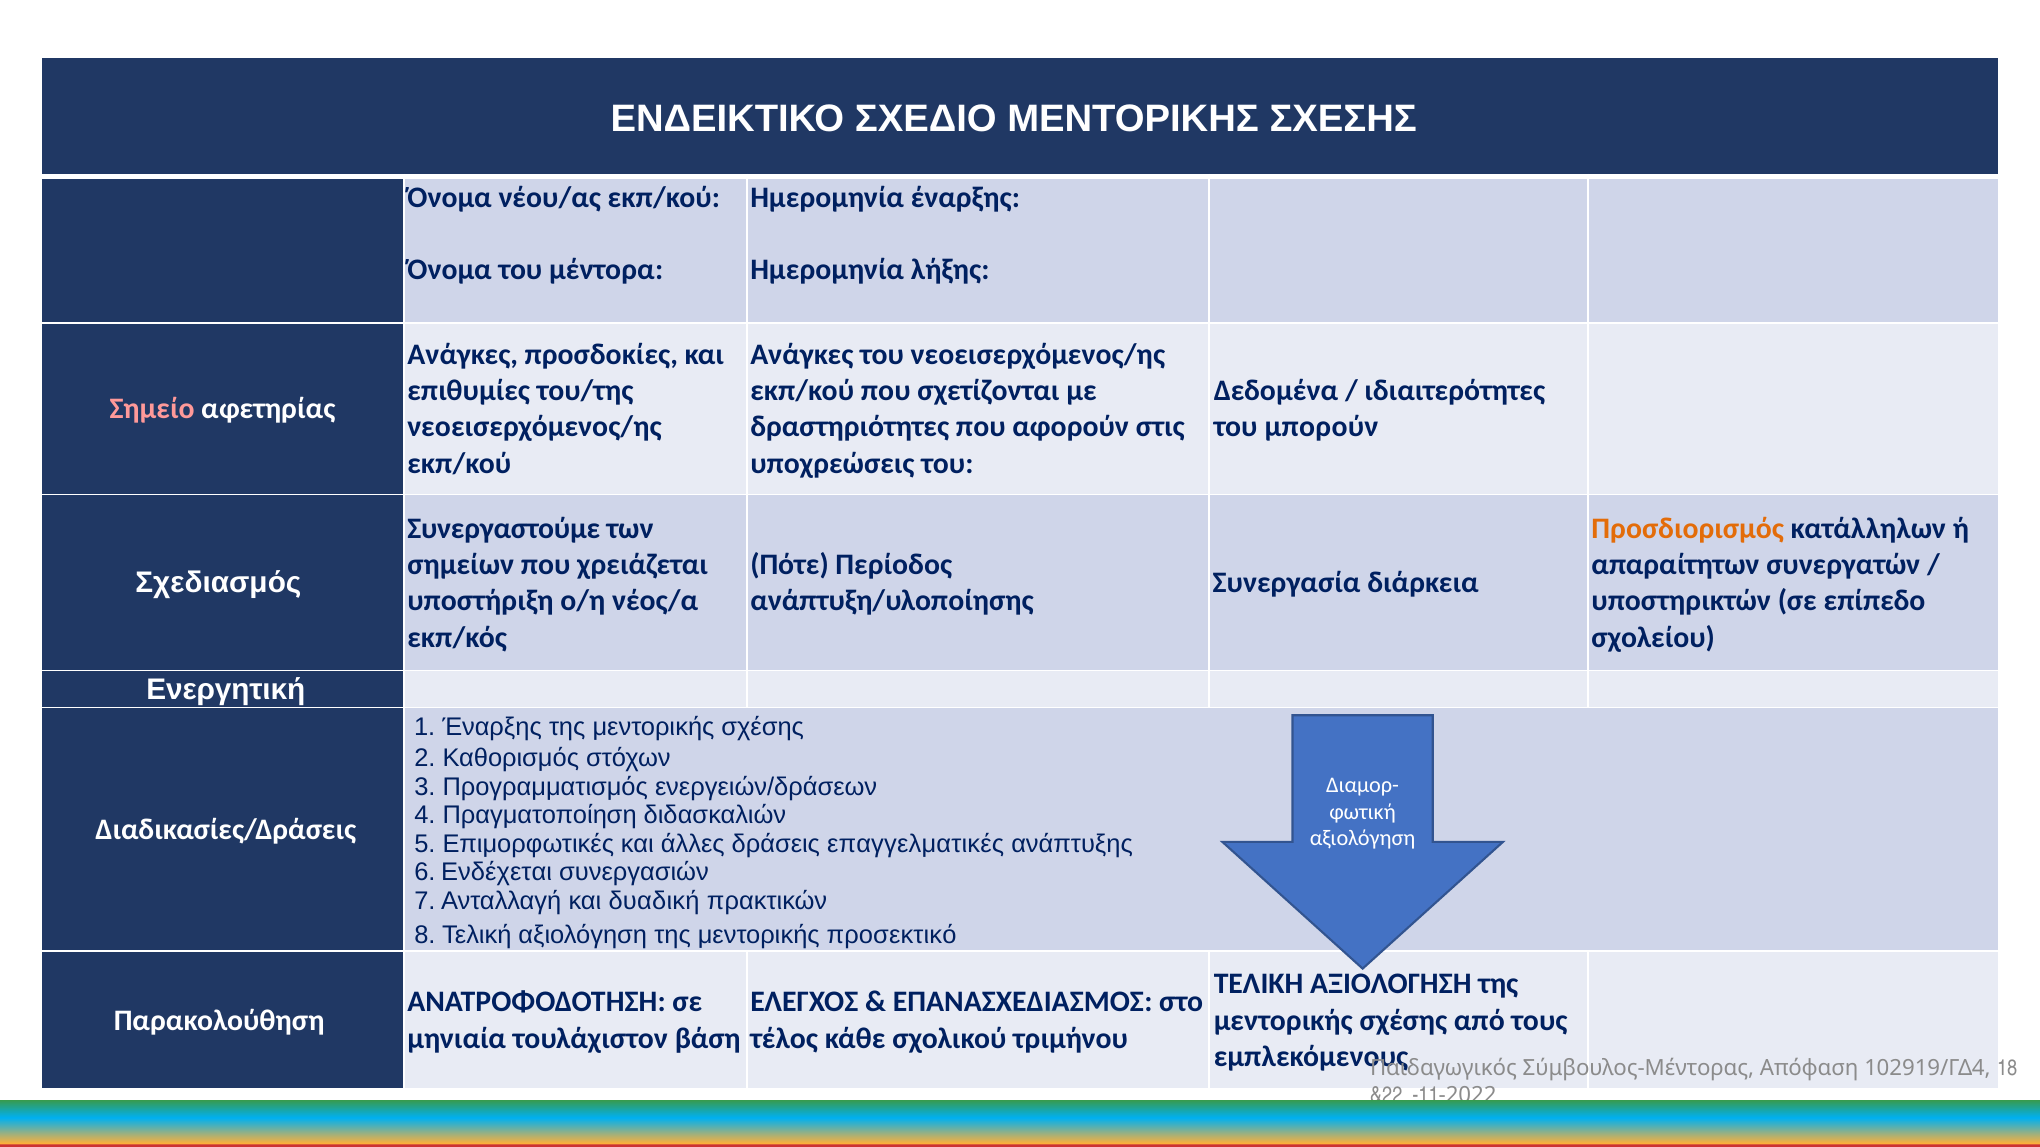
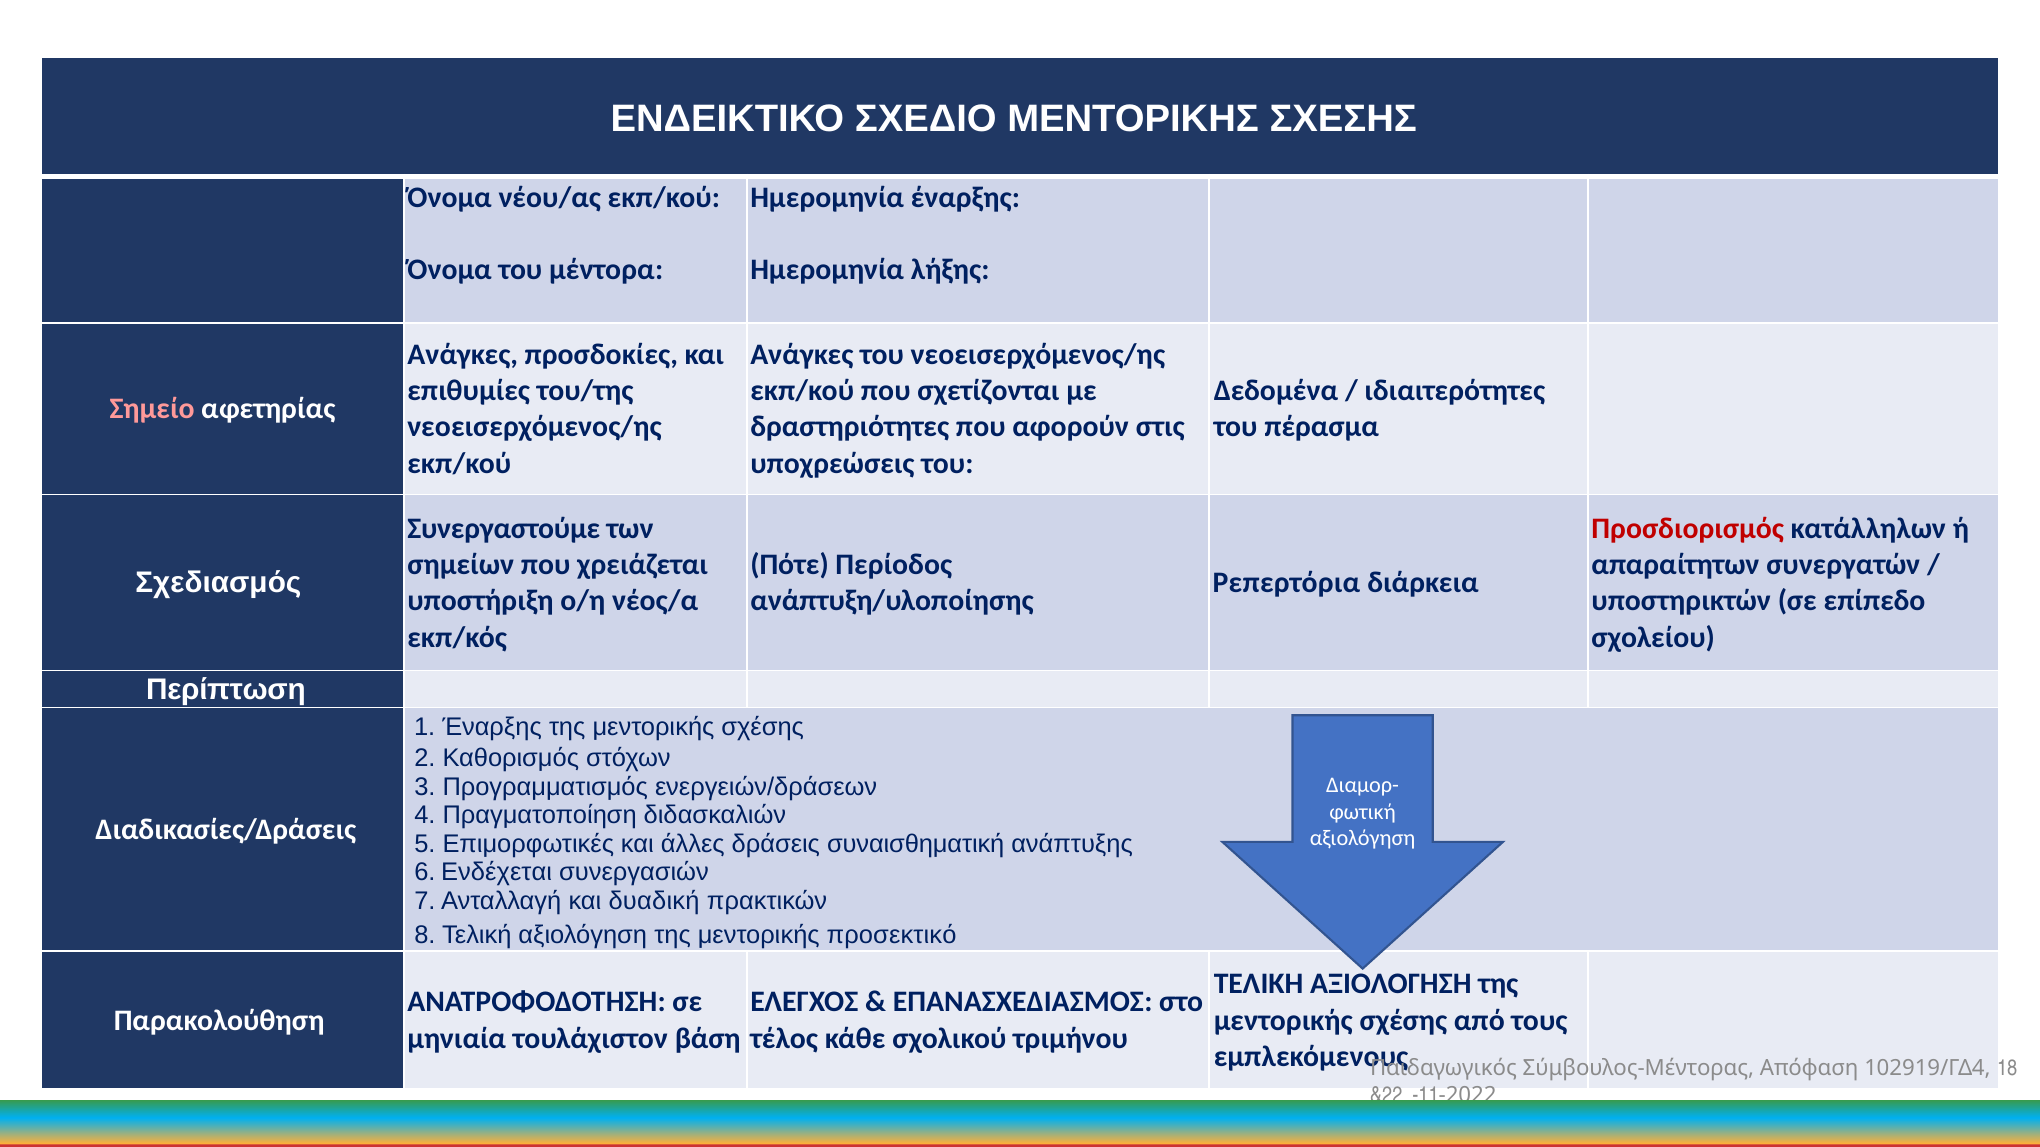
μπορούν: μπορούν -> πέρασμα
Προσδιορισμός colour: orange -> red
Συνεργασία: Συνεργασία -> Ρεπερτόρια
Ενεργητική: Ενεργητική -> Περίπτωση
επαγγελματικές: επαγγελματικές -> συναισθηματική
